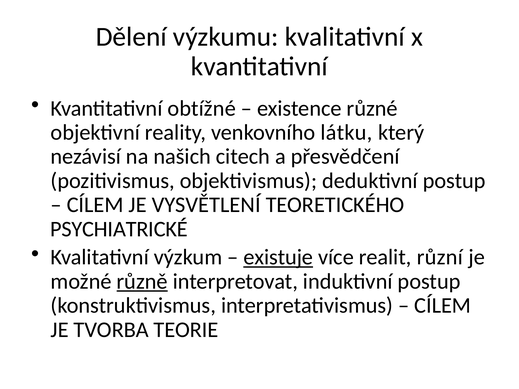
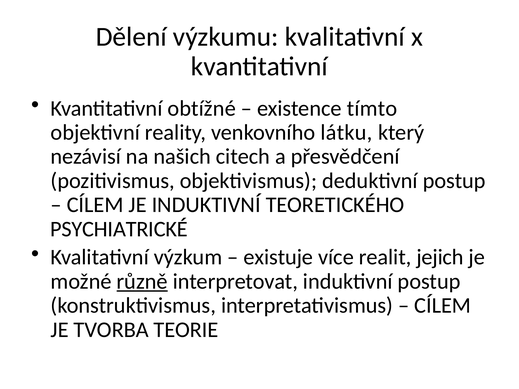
různé: různé -> tímto
JE VYSVĚTLENÍ: VYSVĚTLENÍ -> INDUKTIVNÍ
existuje underline: present -> none
různí: různí -> jejich
